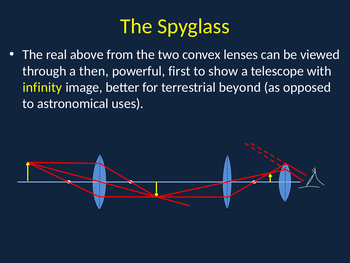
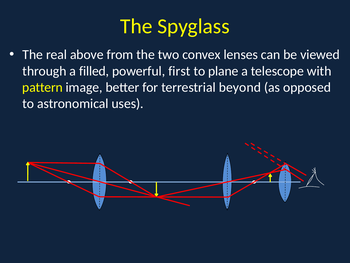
then: then -> filled
show: show -> plane
infinity: infinity -> pattern
